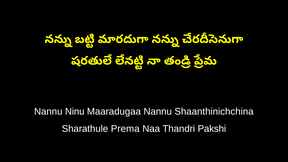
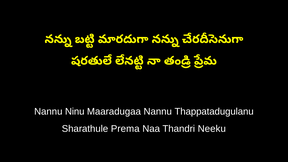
Shaanthinichchina: Shaanthinichchina -> Thappatadugulanu
Pakshi: Pakshi -> Neeku
